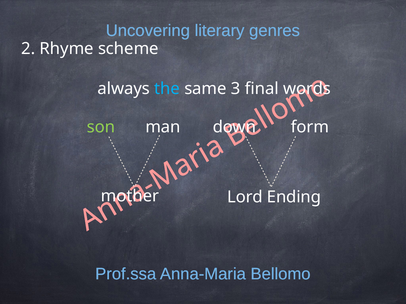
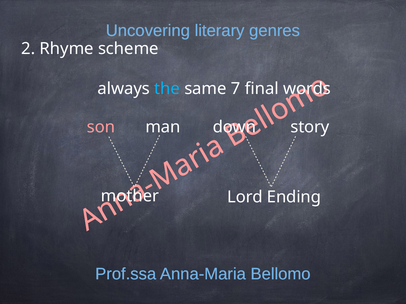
3: 3 -> 7
son colour: light green -> pink
form: form -> story
